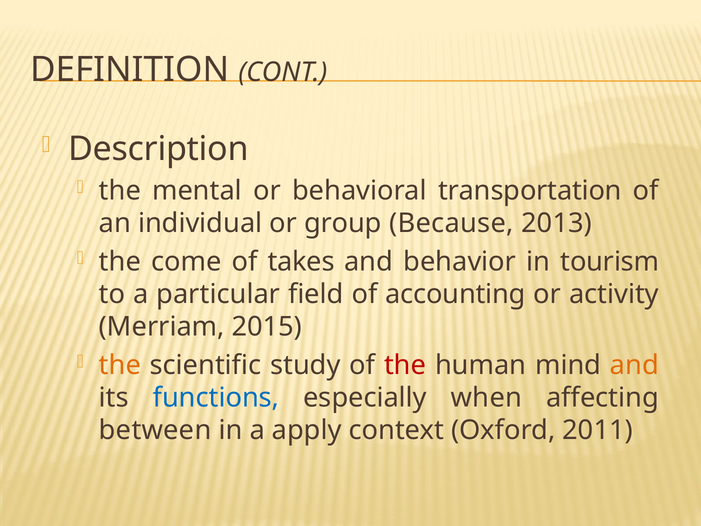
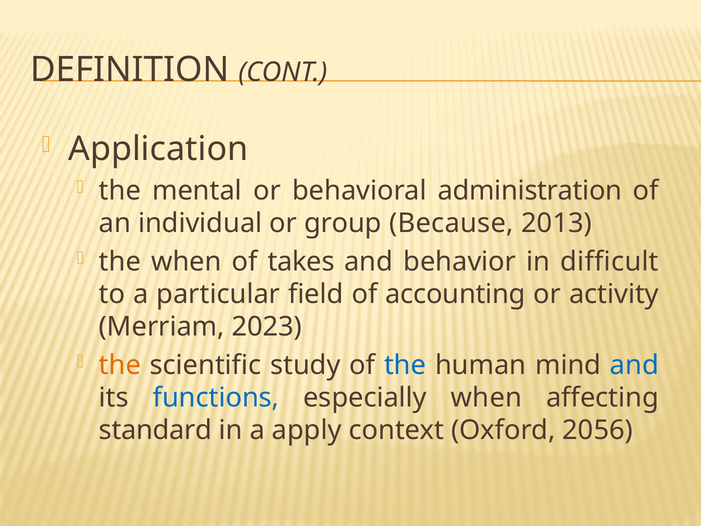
Description: Description -> Application
transportation: transportation -> administration
the come: come -> when
tourism: tourism -> difficult
2015: 2015 -> 2023
the at (405, 365) colour: red -> blue
and at (634, 365) colour: orange -> blue
between: between -> standard
2011: 2011 -> 2056
